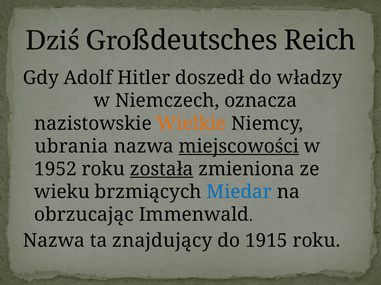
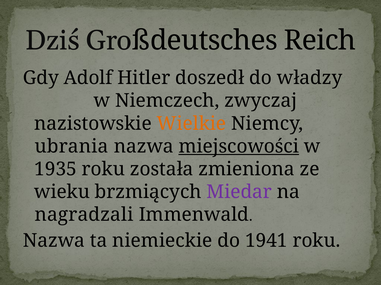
oznacza: oznacza -> zwyczaj
1952: 1952 -> 1935
została underline: present -> none
Miedar colour: blue -> purple
obrzucając: obrzucając -> nagradzali
znajdujący: znajdujący -> niemieckie
1915: 1915 -> 1941
